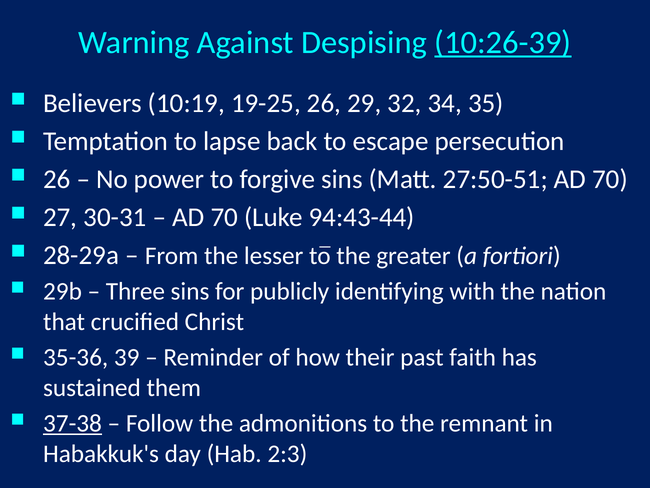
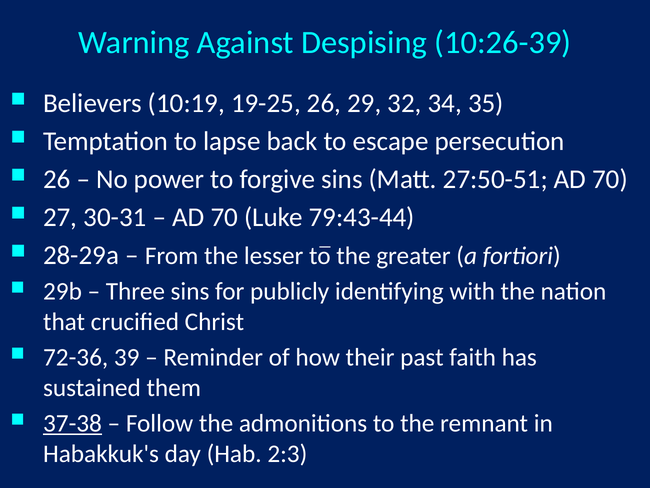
10:26-39 underline: present -> none
94:43-44: 94:43-44 -> 79:43-44
35-36: 35-36 -> 72-36
